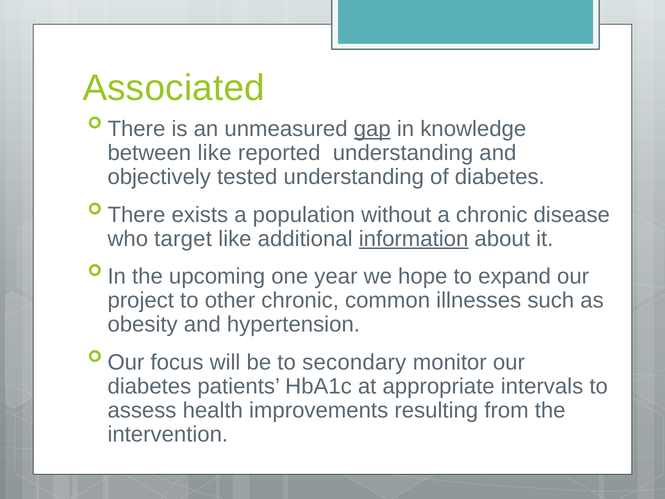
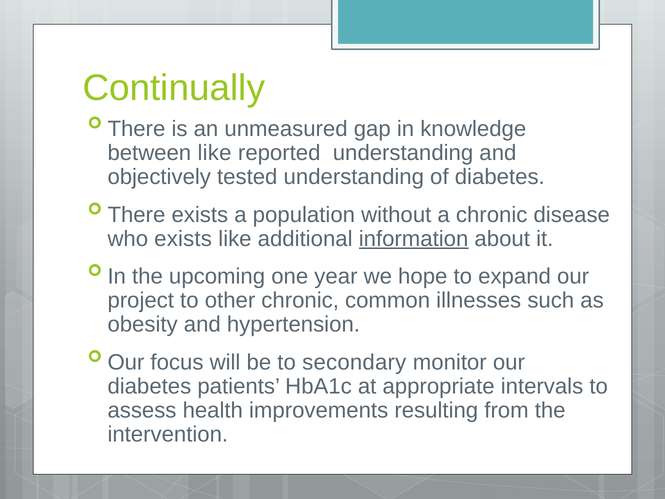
Associated: Associated -> Continually
gap underline: present -> none
who target: target -> exists
